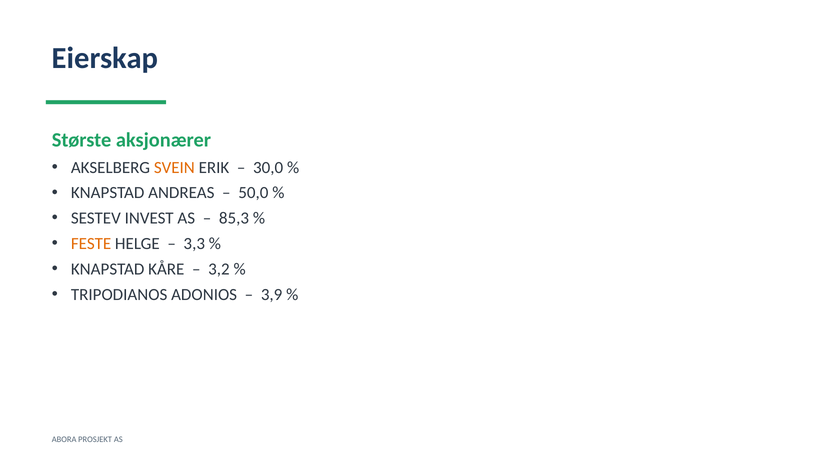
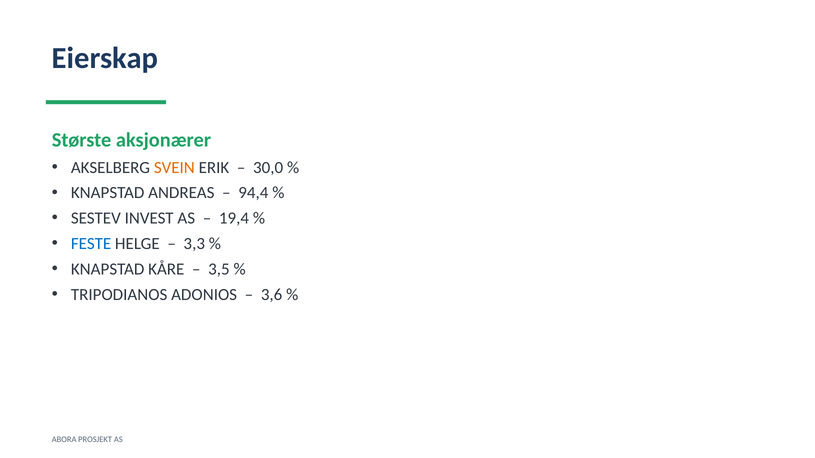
50,0: 50,0 -> 94,4
85,3: 85,3 -> 19,4
FESTE colour: orange -> blue
3,2: 3,2 -> 3,5
3,9: 3,9 -> 3,6
